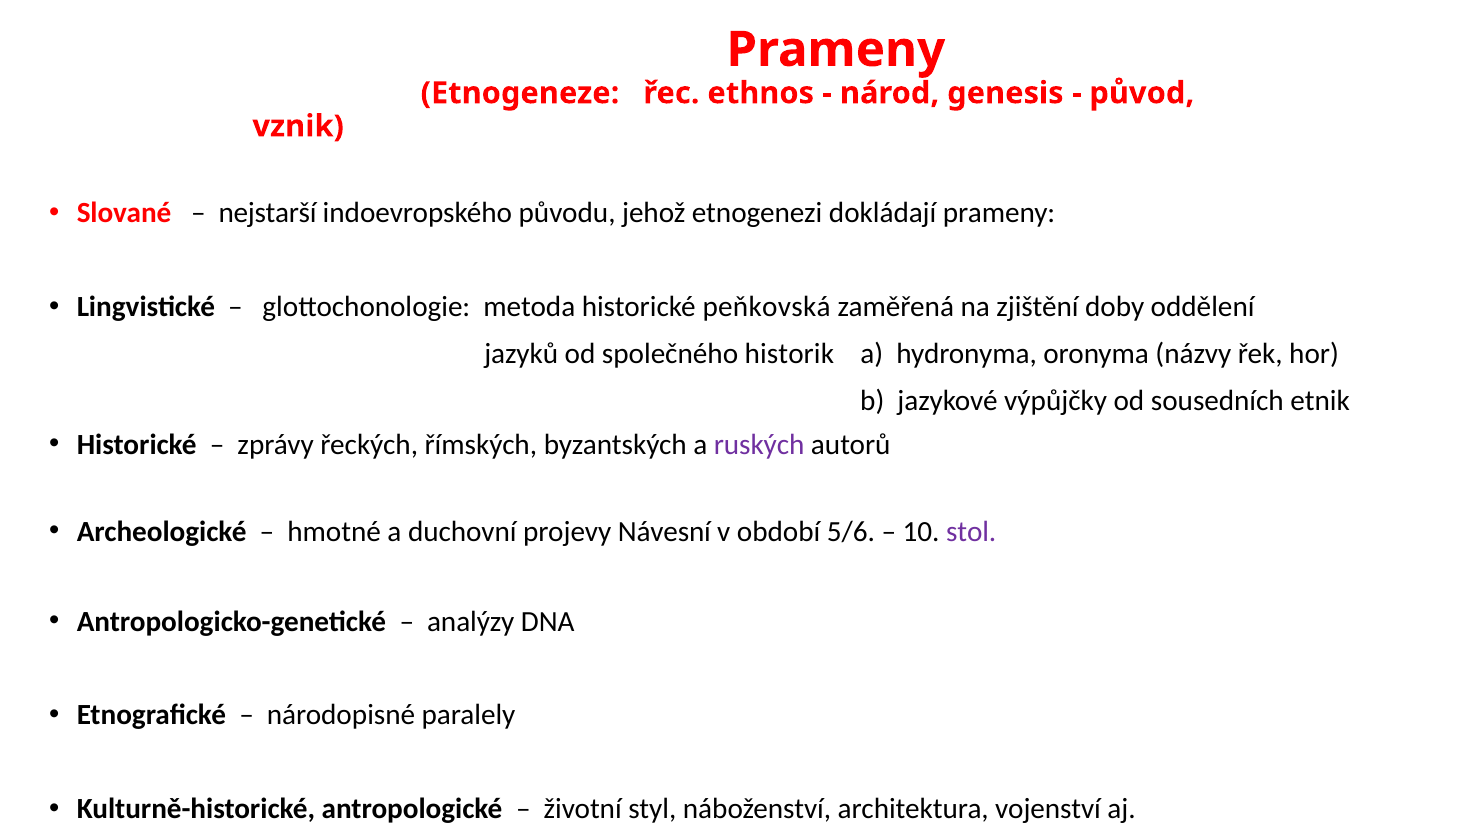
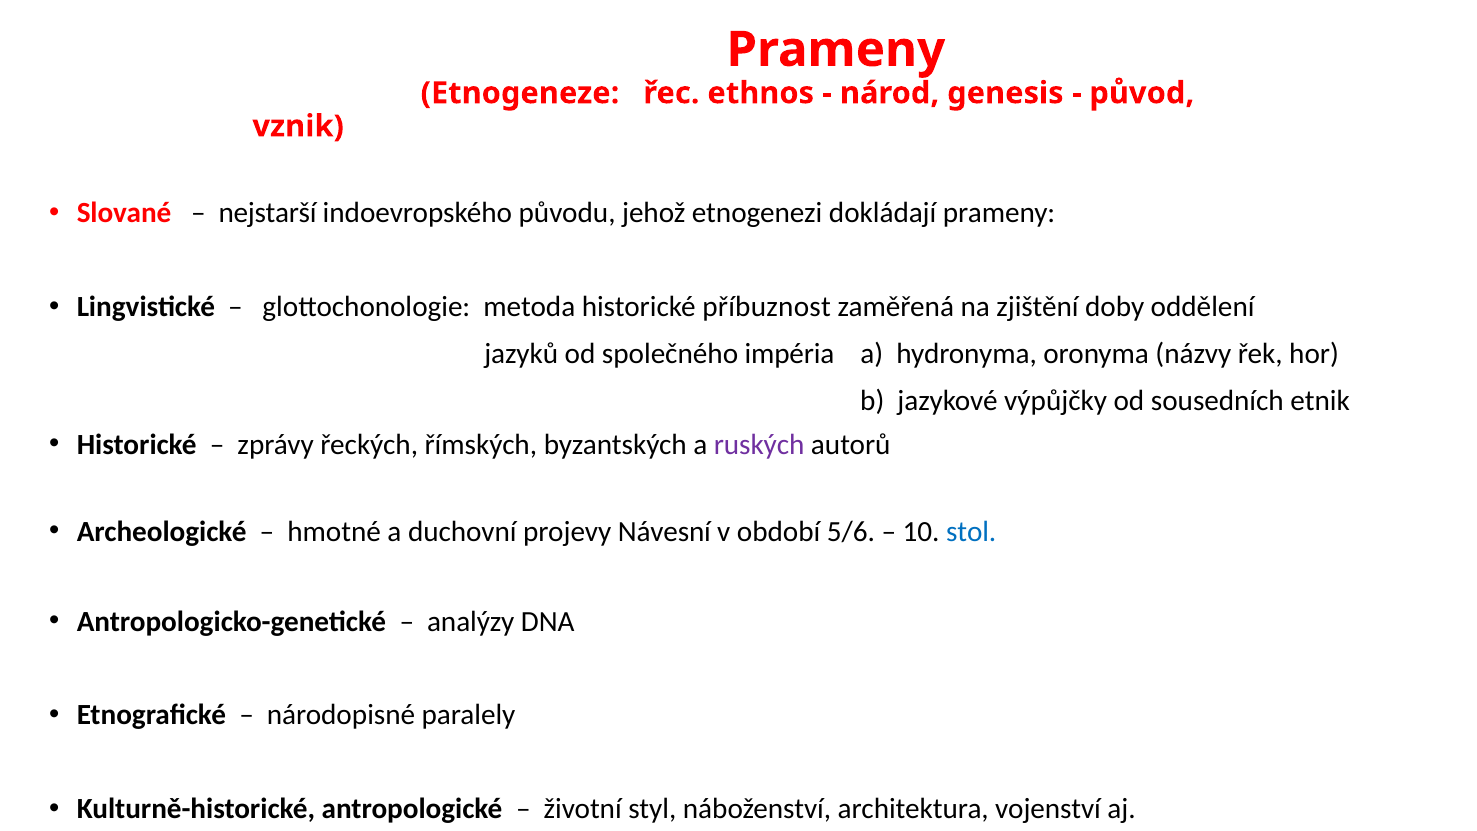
peňkovská: peňkovská -> příbuznost
historik: historik -> impéria
stol colour: purple -> blue
